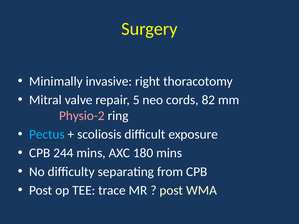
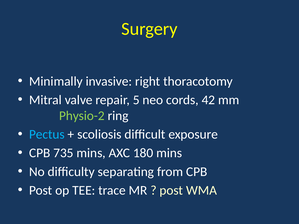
82: 82 -> 42
Physio-2 colour: pink -> light green
244: 244 -> 735
